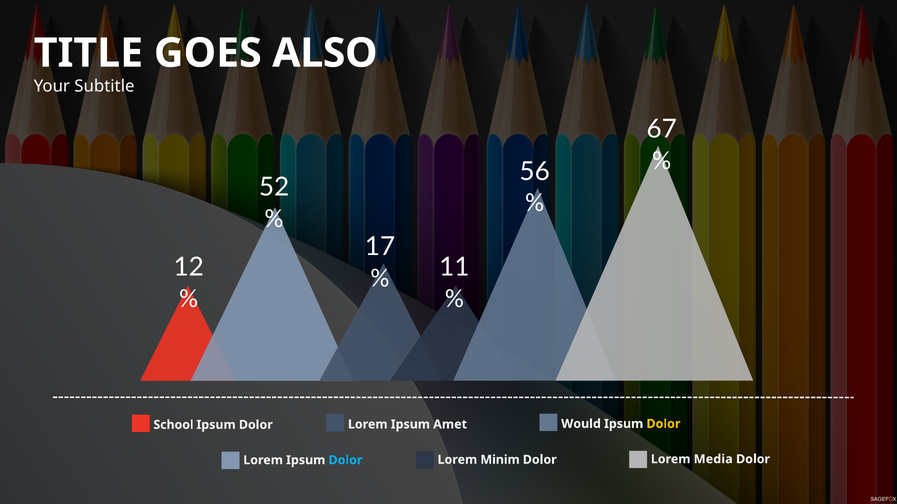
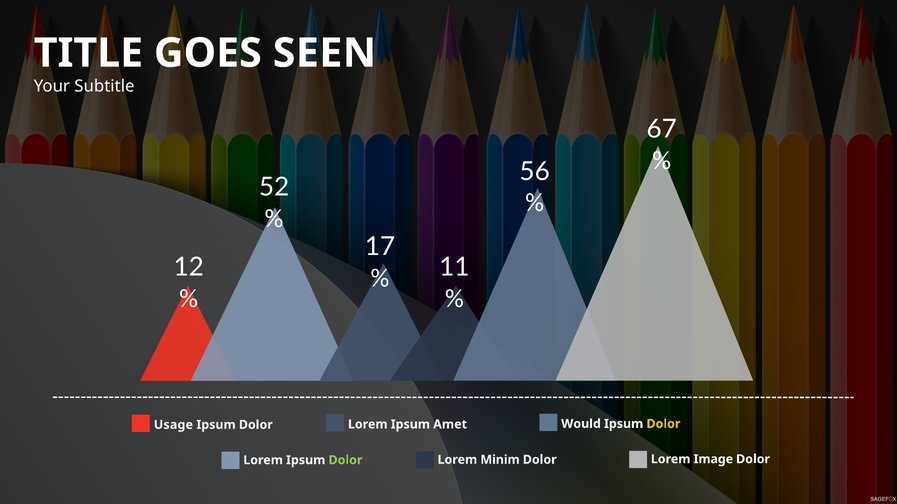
ALSO: ALSO -> SEEN
School: School -> Usage
Media: Media -> Image
Dolor at (345, 461) colour: light blue -> light green
